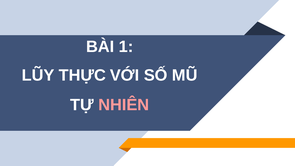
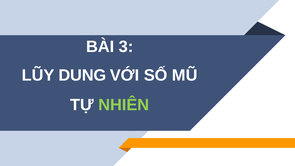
1: 1 -> 3
THỰC: THỰC -> DUNG
NHIÊN colour: pink -> light green
